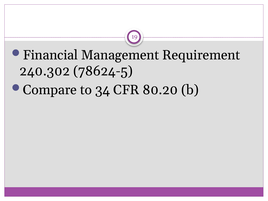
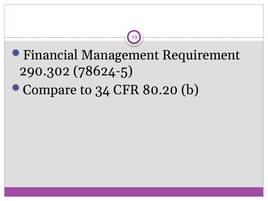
240.302: 240.302 -> 290.302
